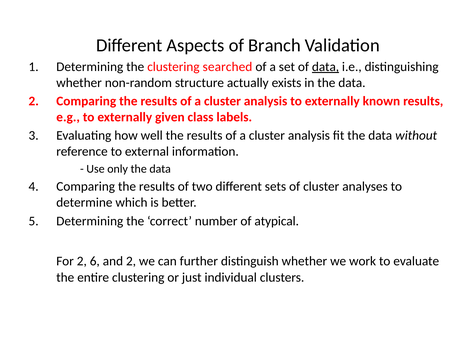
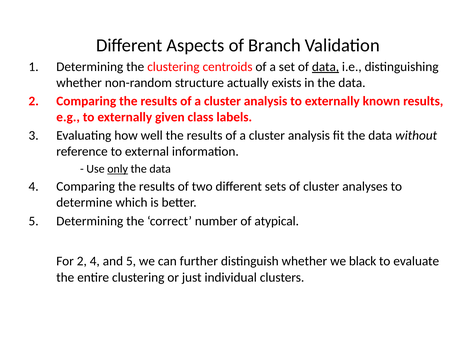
searched: searched -> centroids
only underline: none -> present
2 6: 6 -> 4
and 2: 2 -> 5
work: work -> black
